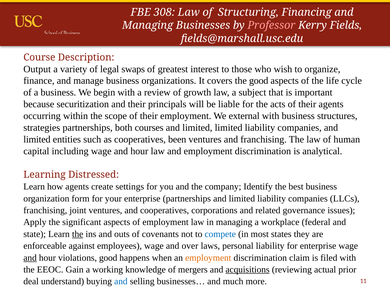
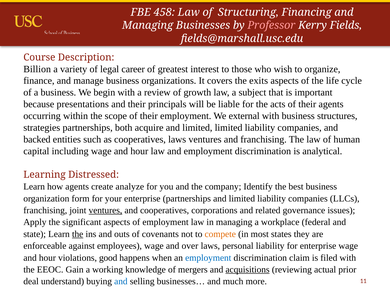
308: 308 -> 458
Output: Output -> Billion
swaps: swaps -> career
the good: good -> exits
securitization: securitization -> presentations
courses: courses -> acquire
limited at (37, 139): limited -> backed
cooperatives been: been -> laws
settings: settings -> analyze
ventures at (105, 210) underline: none -> present
compete colour: blue -> orange
and at (30, 257) underline: present -> none
employment at (208, 257) colour: orange -> blue
